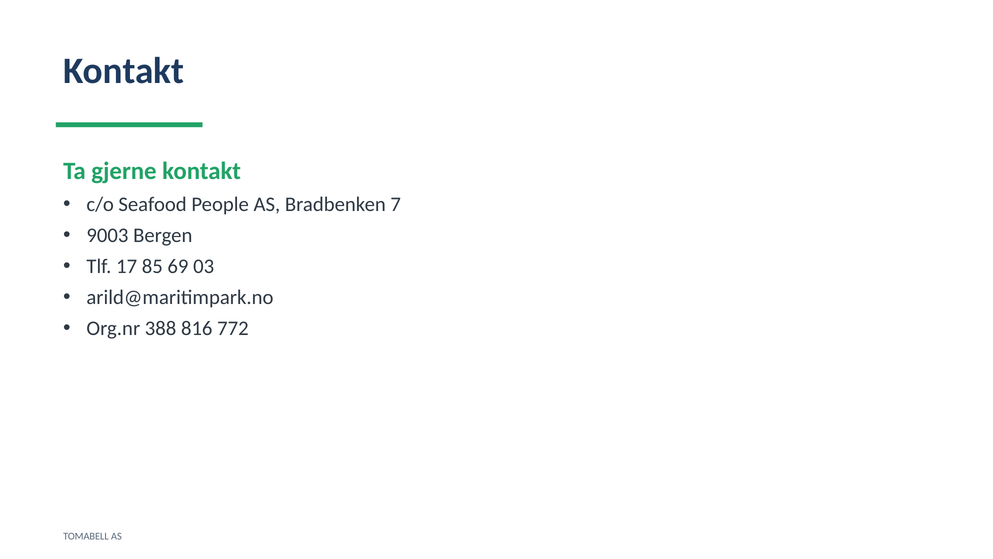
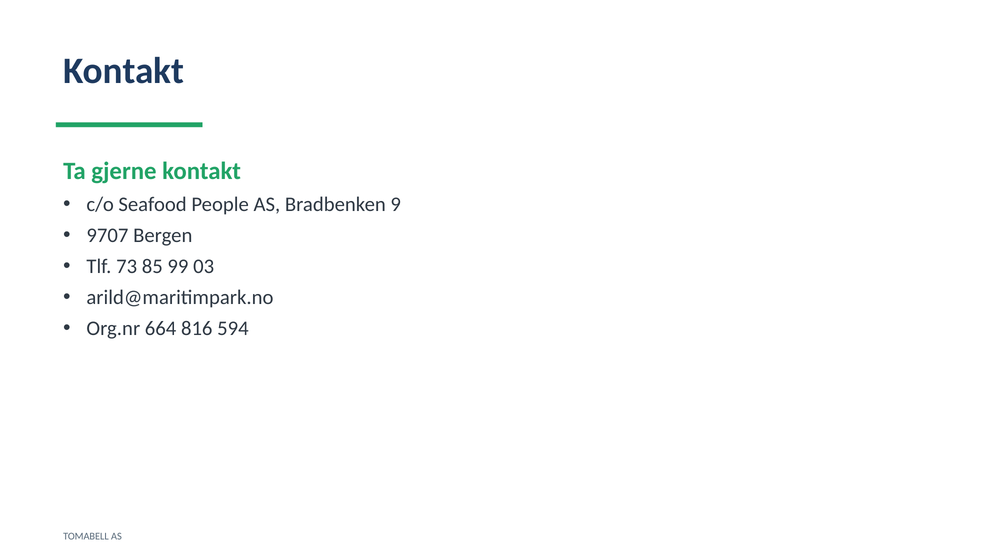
7: 7 -> 9
9003: 9003 -> 9707
17: 17 -> 73
69: 69 -> 99
388: 388 -> 664
772: 772 -> 594
